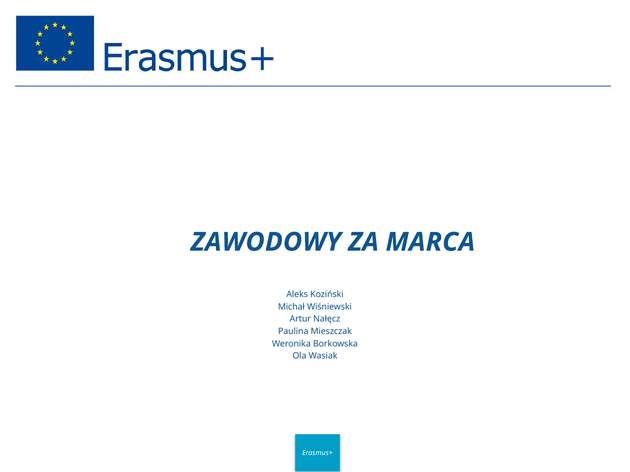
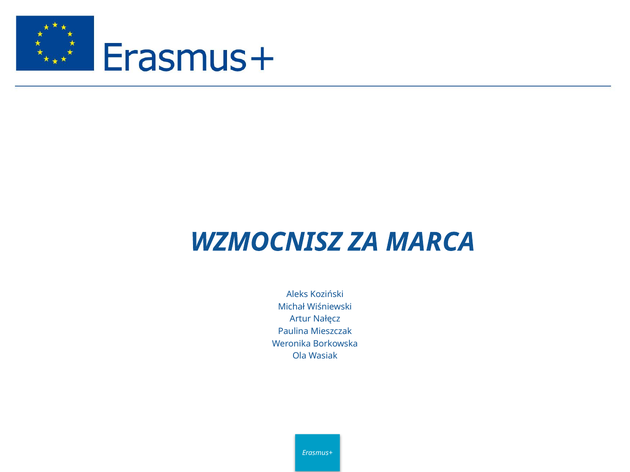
ZAWODOWY: ZAWODOWY -> WZMOCNISZ
